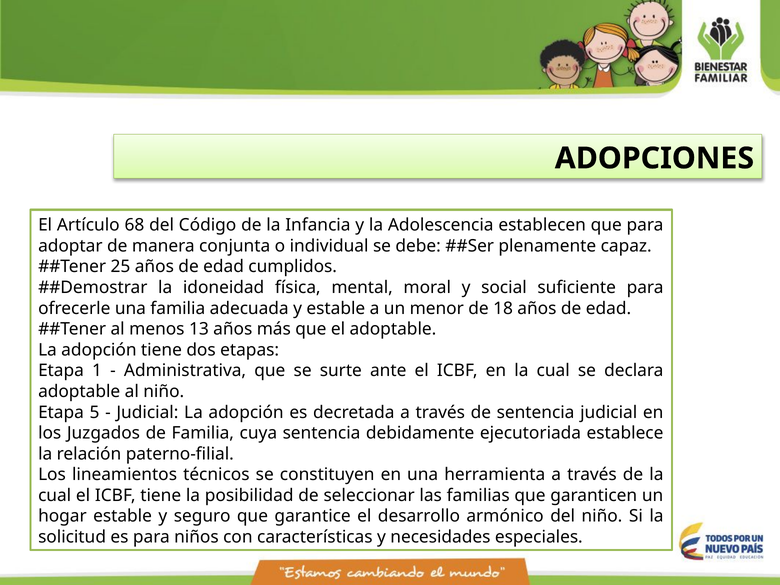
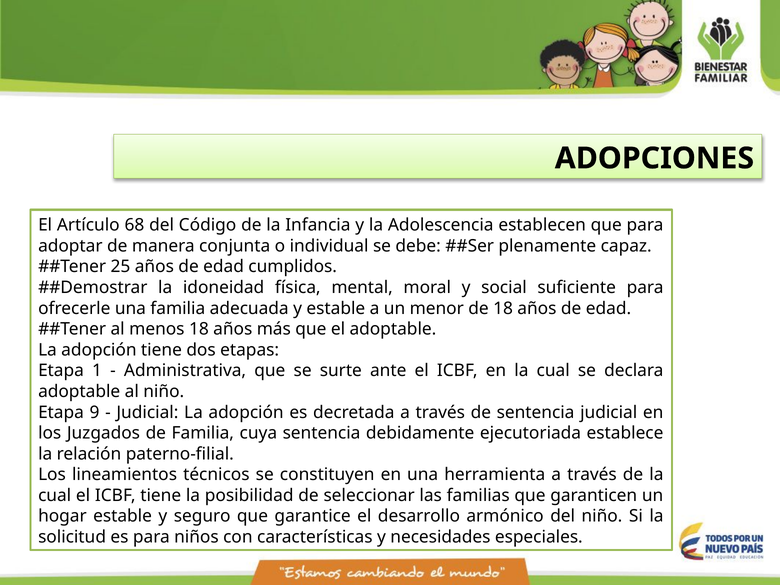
menos 13: 13 -> 18
5: 5 -> 9
